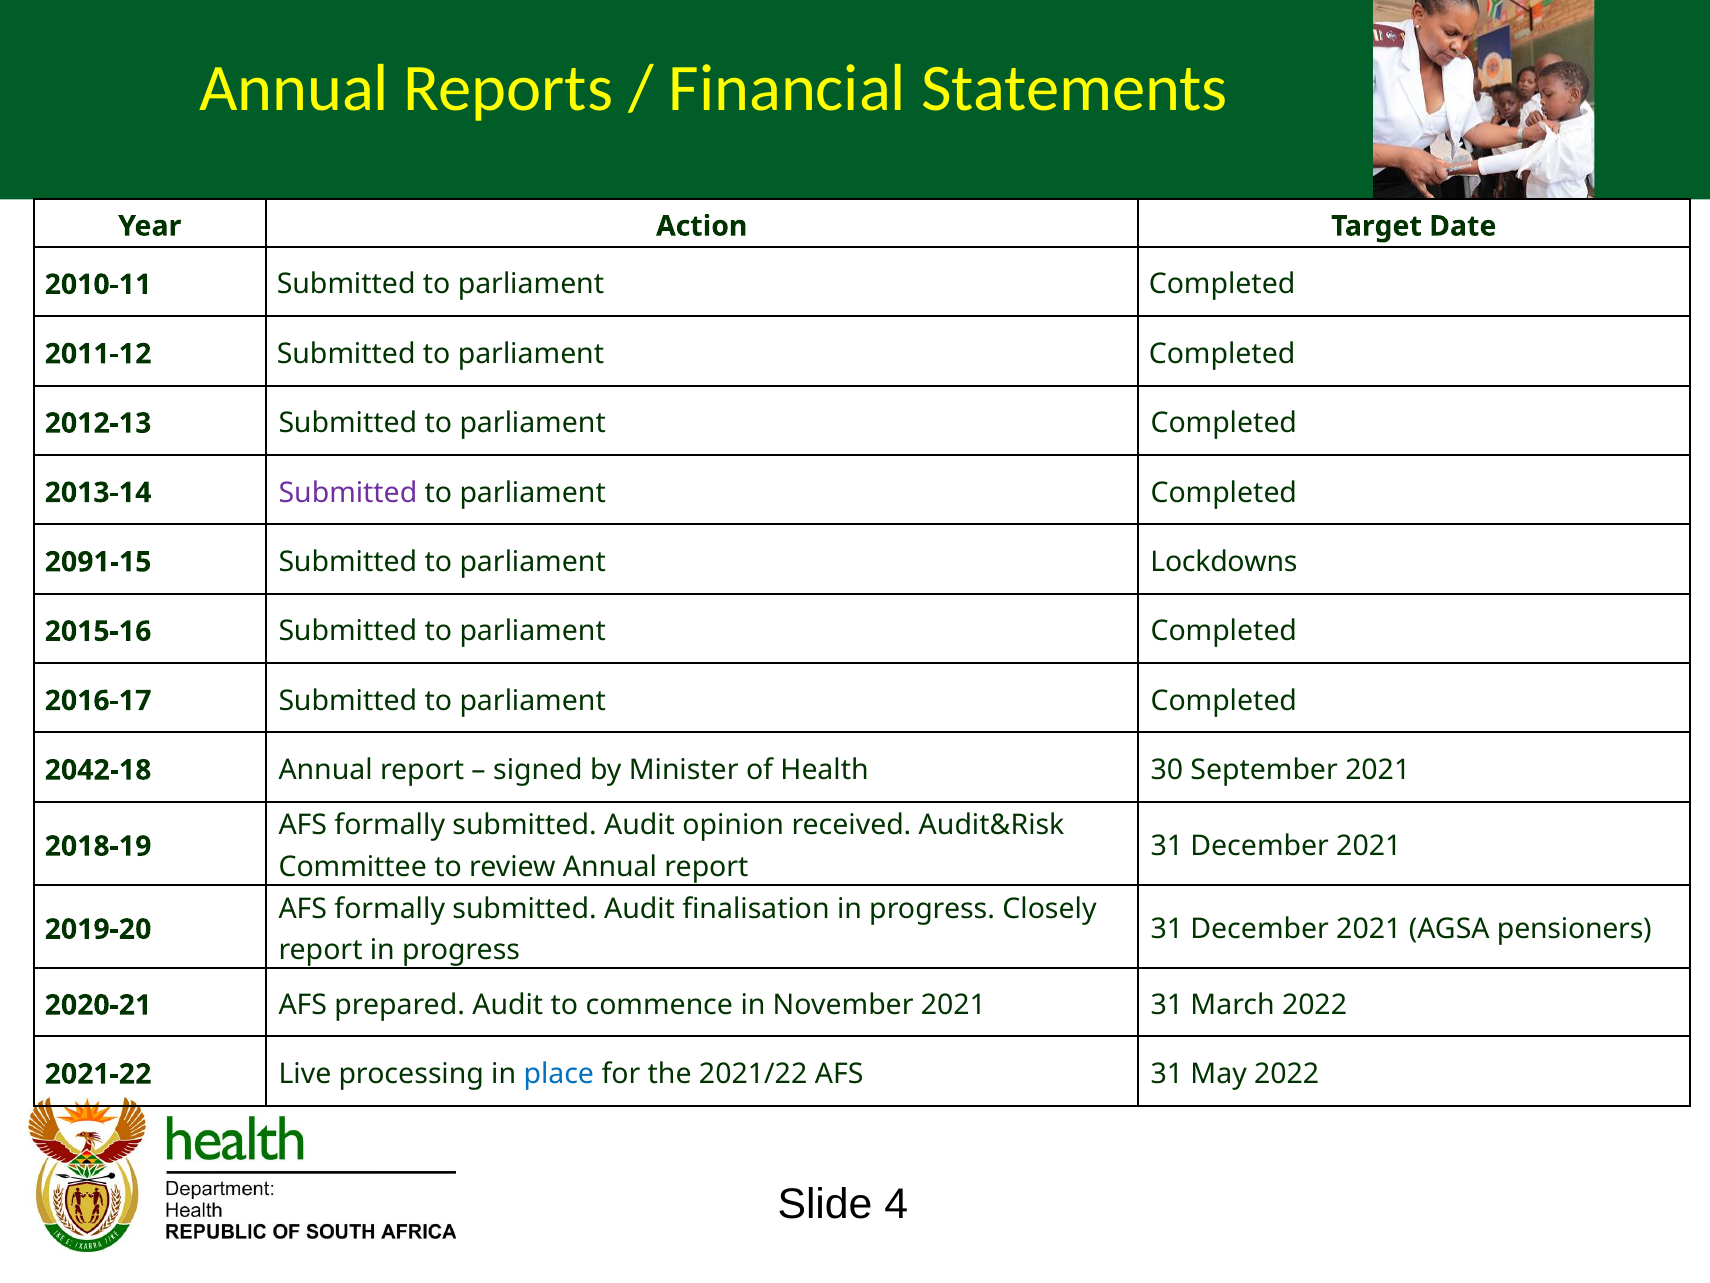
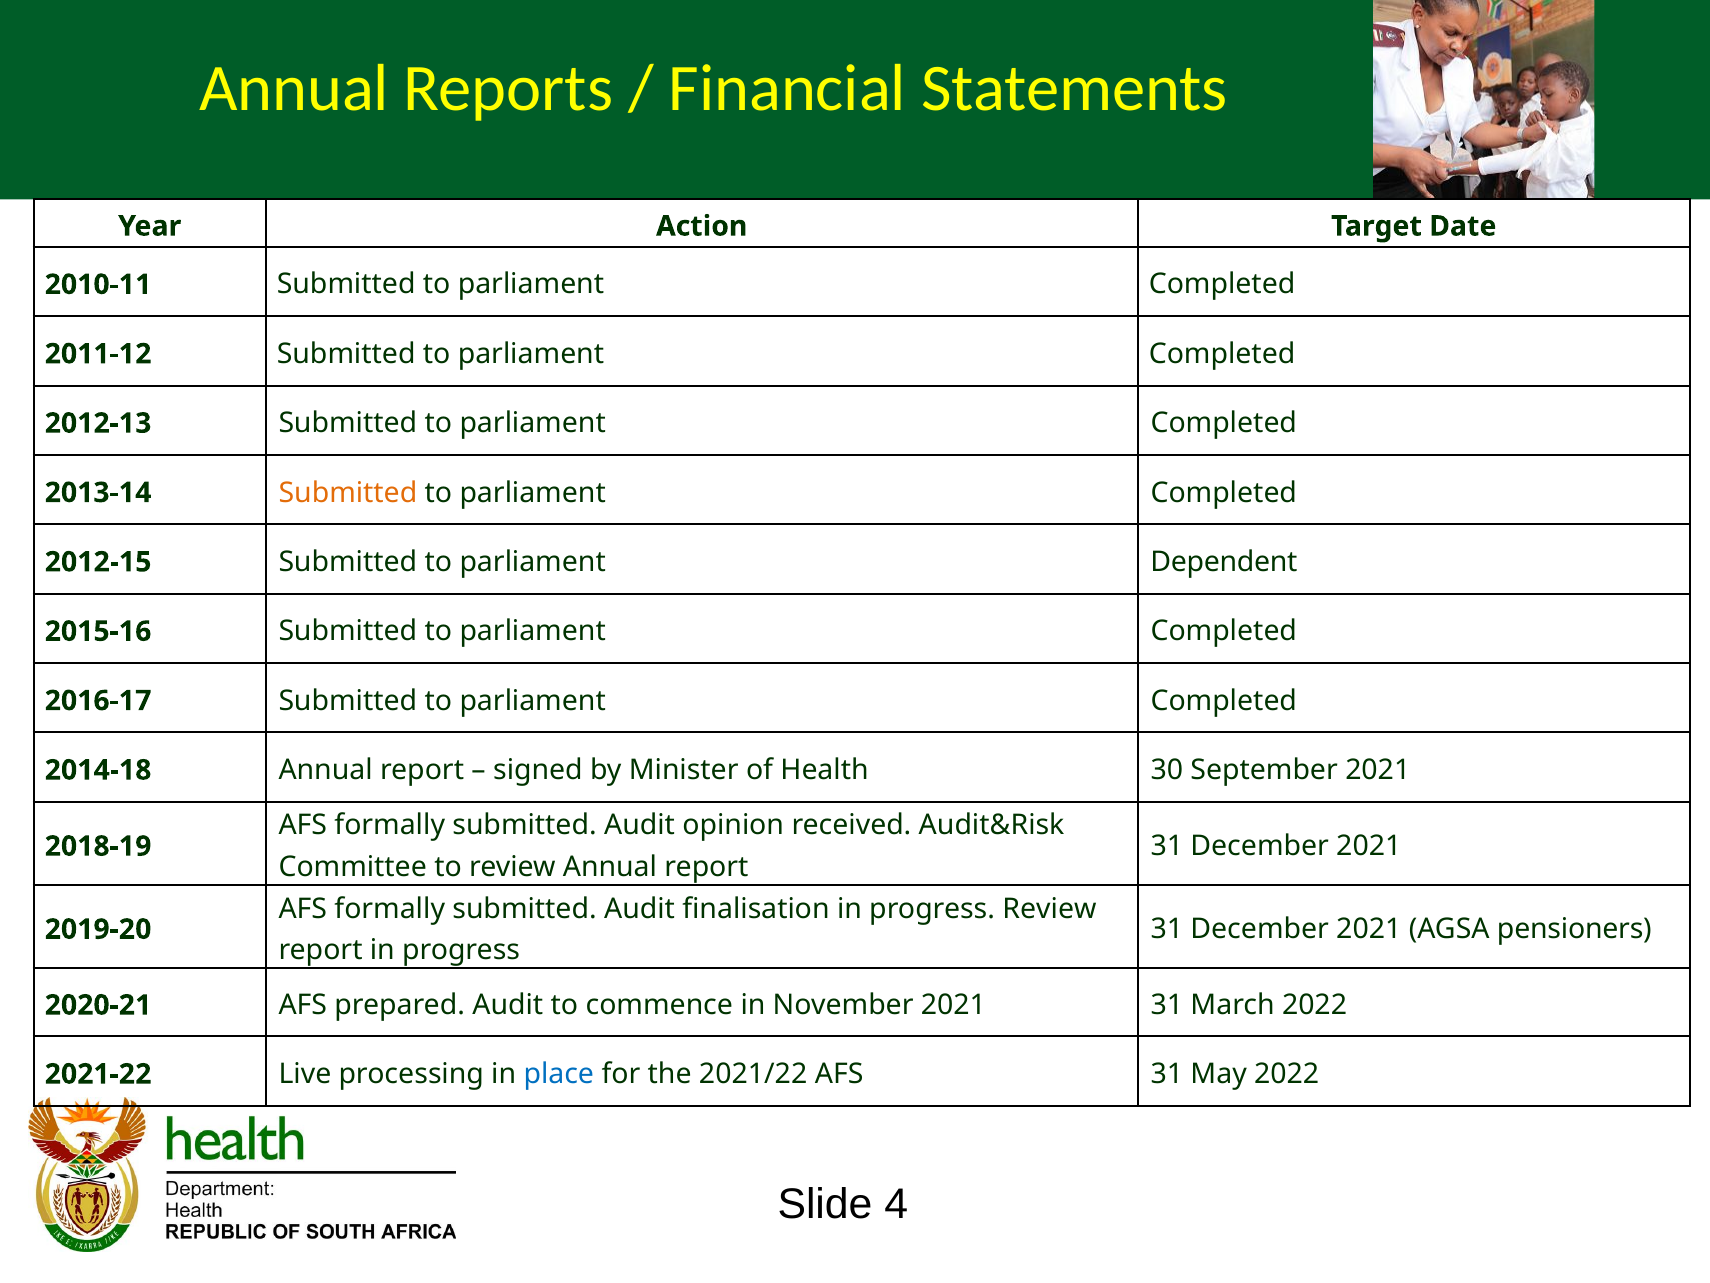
Submitted at (348, 492) colour: purple -> orange
2091-15: 2091-15 -> 2012-15
Lockdowns: Lockdowns -> Dependent
2042-18: 2042-18 -> 2014-18
progress Closely: Closely -> Review
